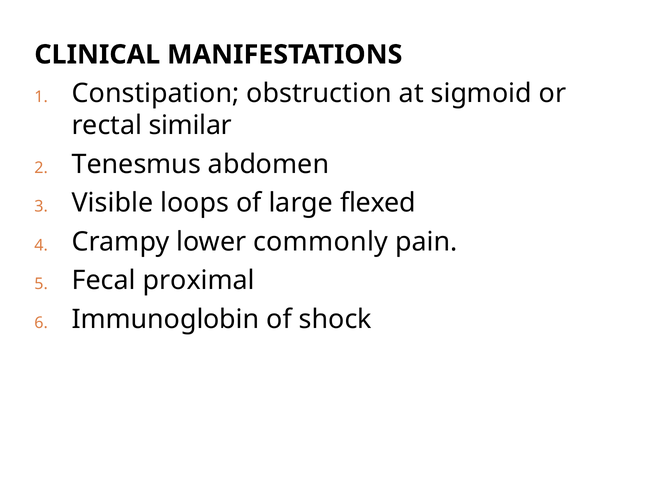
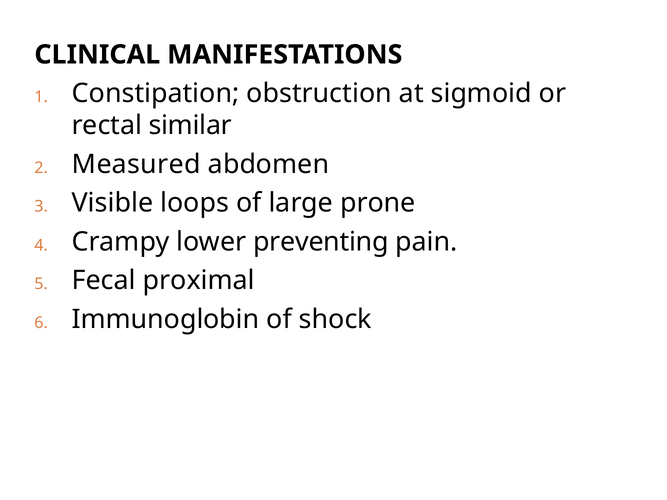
Tenesmus: Tenesmus -> Measured
flexed: flexed -> prone
commonly: commonly -> preventing
